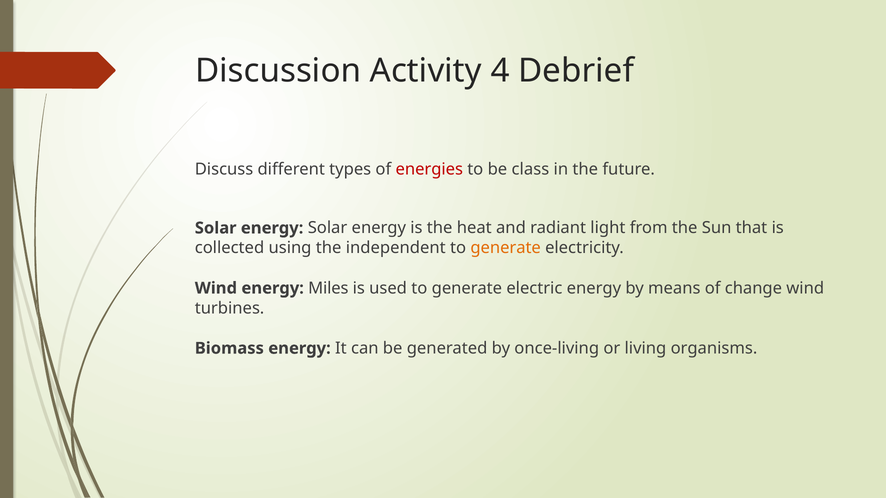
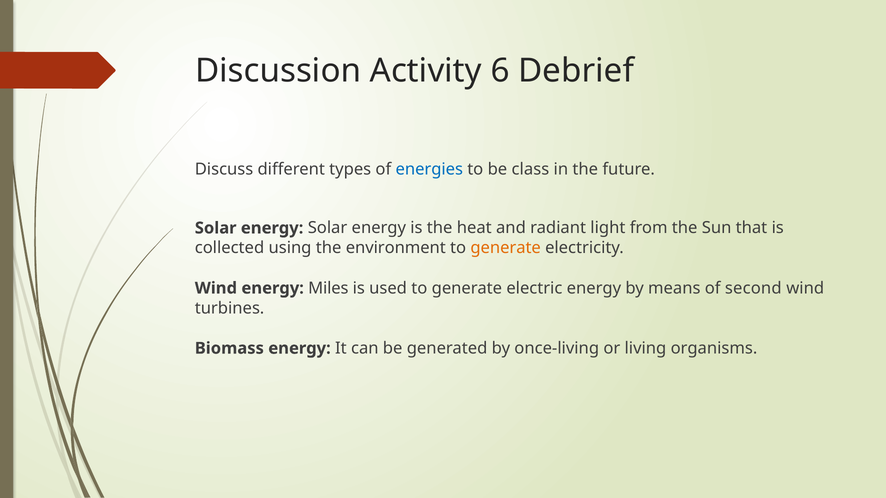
4: 4 -> 6
energies colour: red -> blue
independent: independent -> environment
change: change -> second
